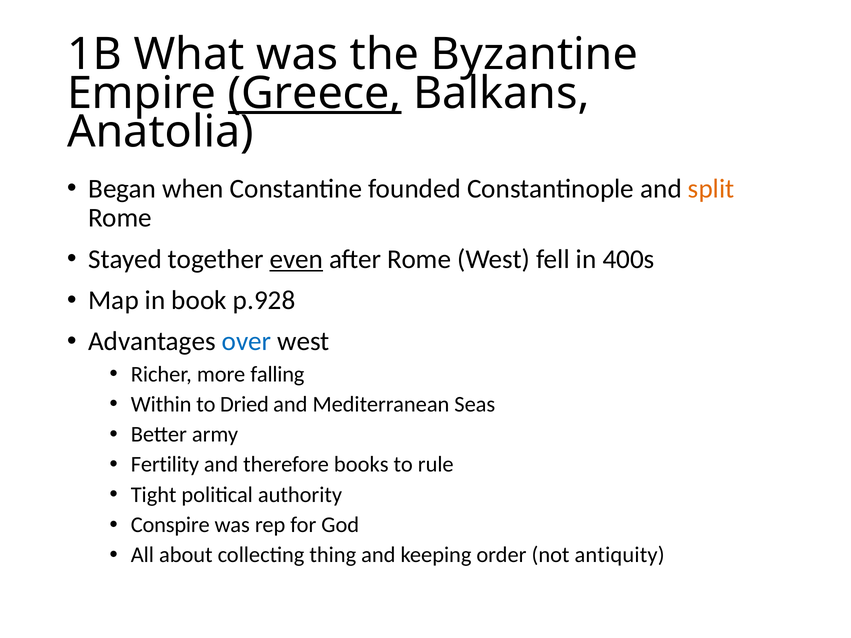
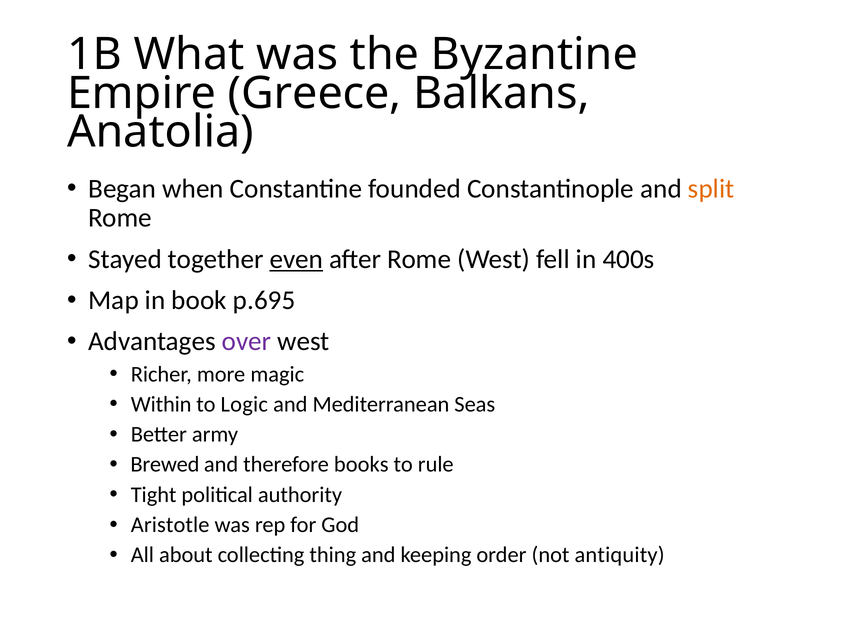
Greece underline: present -> none
p.928: p.928 -> p.695
over colour: blue -> purple
falling: falling -> magic
Dried: Dried -> Logic
Fertility: Fertility -> Brewed
Conspire: Conspire -> Aristotle
